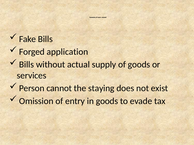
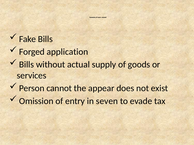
staying: staying -> appear
in goods: goods -> seven
